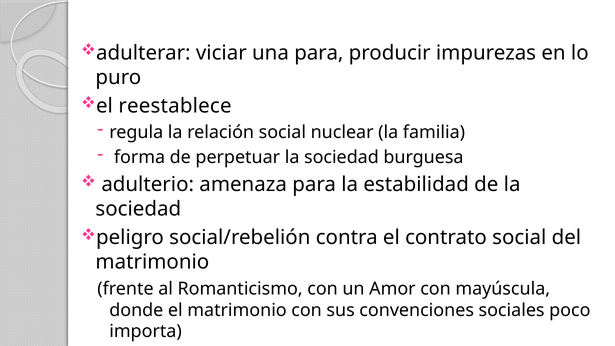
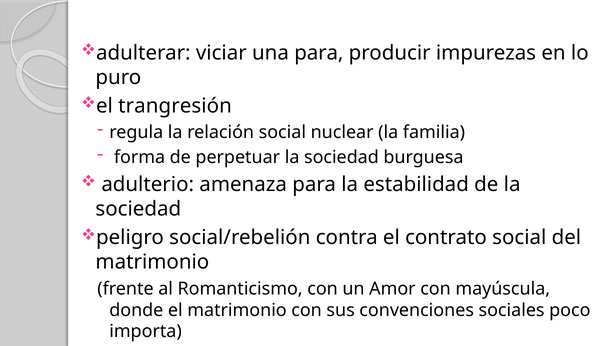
reestablece: reestablece -> trangresión
